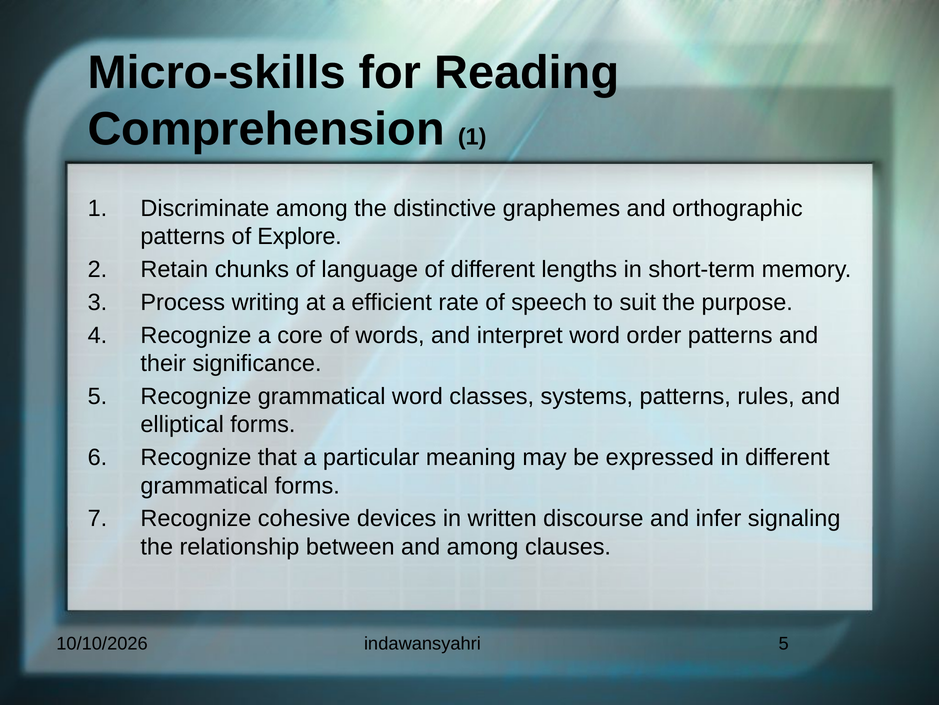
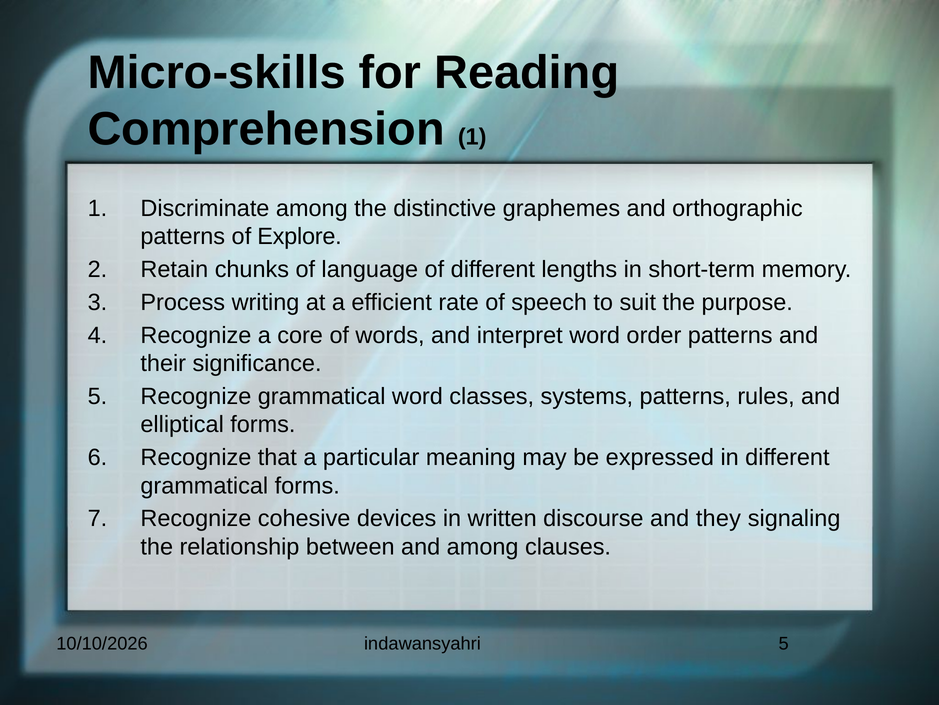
infer: infer -> they
